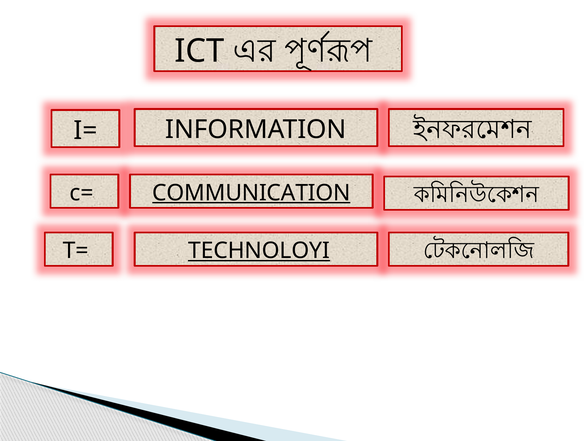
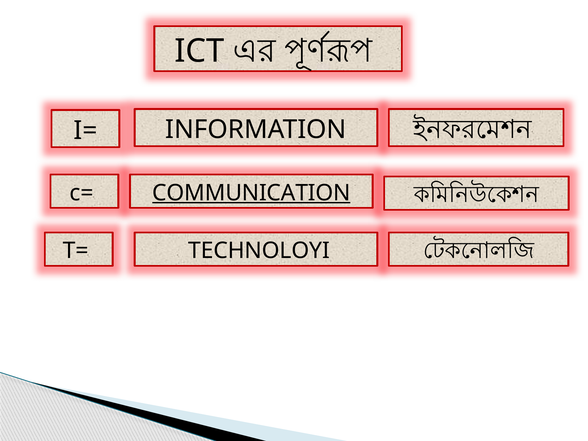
TECHNOLOYI underline: present -> none
